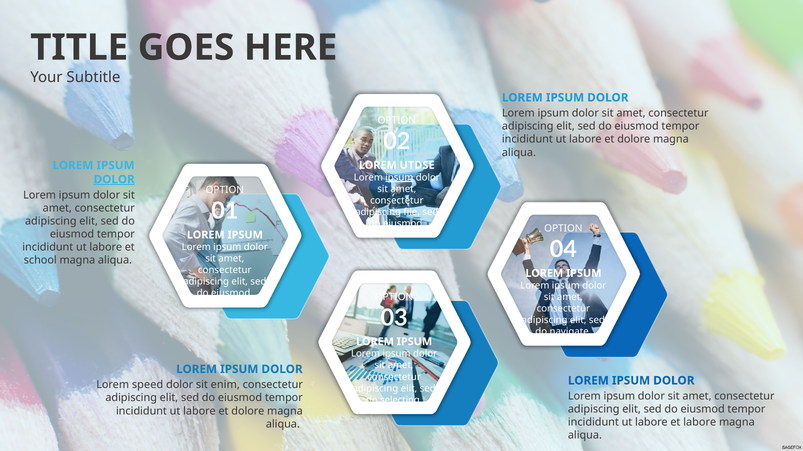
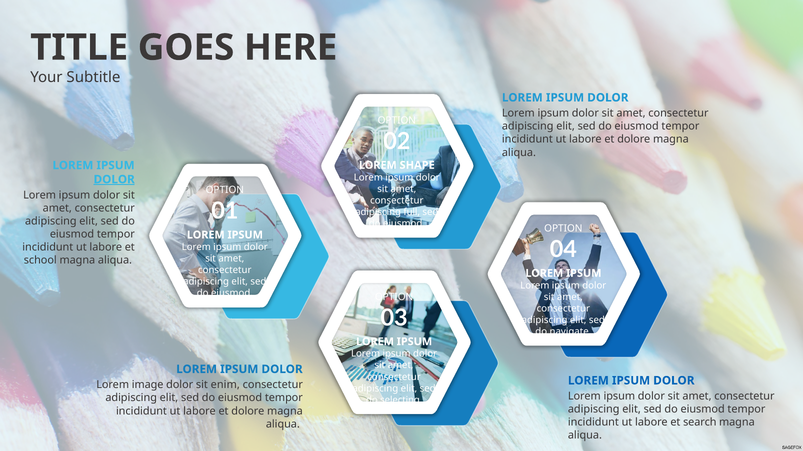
UTDSE: UTDSE -> SHAPE
ipsum at (399, 178) underline: present -> none
file: file -> full
speed: speed -> image
et labore: labore -> search
